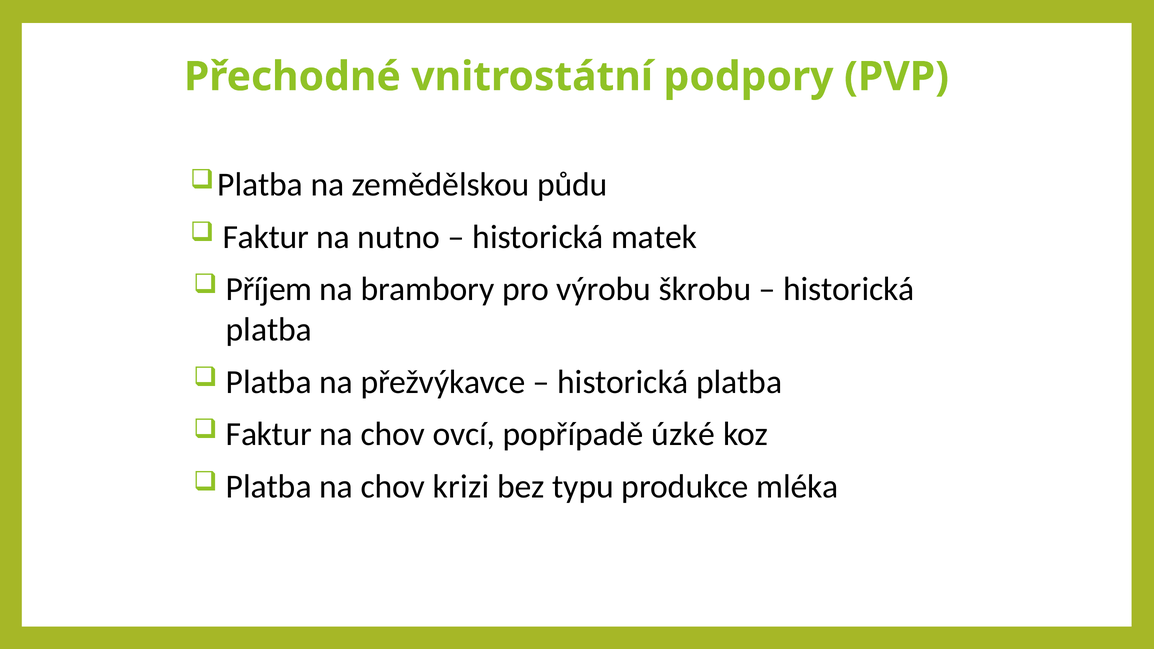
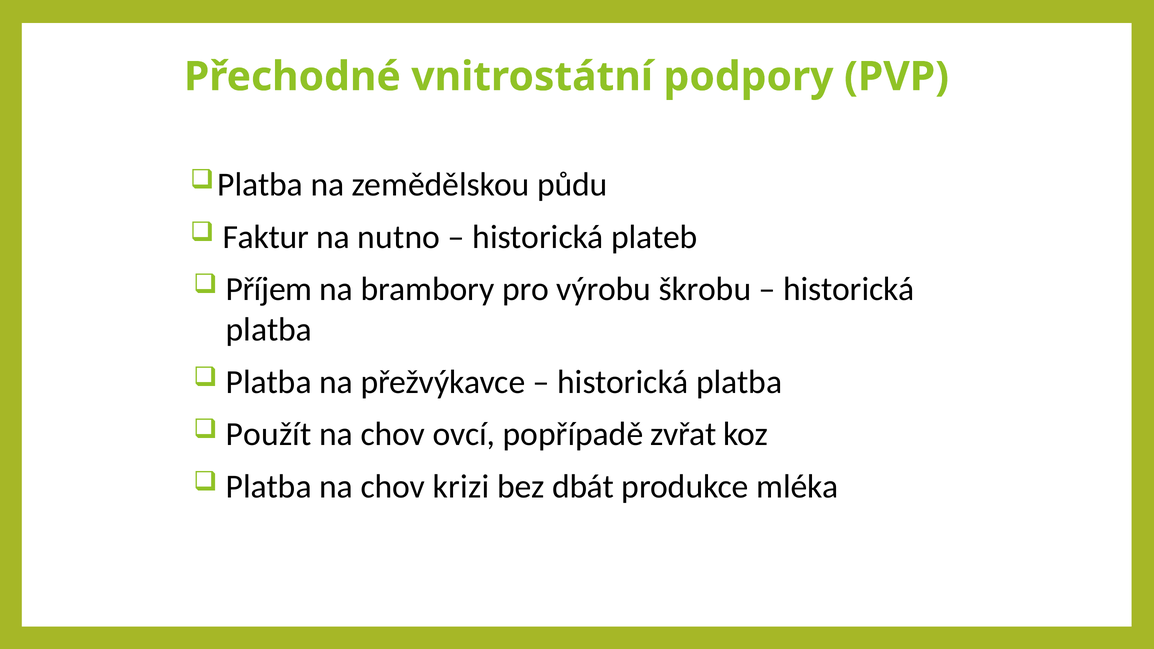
matek: matek -> plateb
Faktur at (269, 434): Faktur -> Použít
úzké: úzké -> zvřat
typu: typu -> dbát
